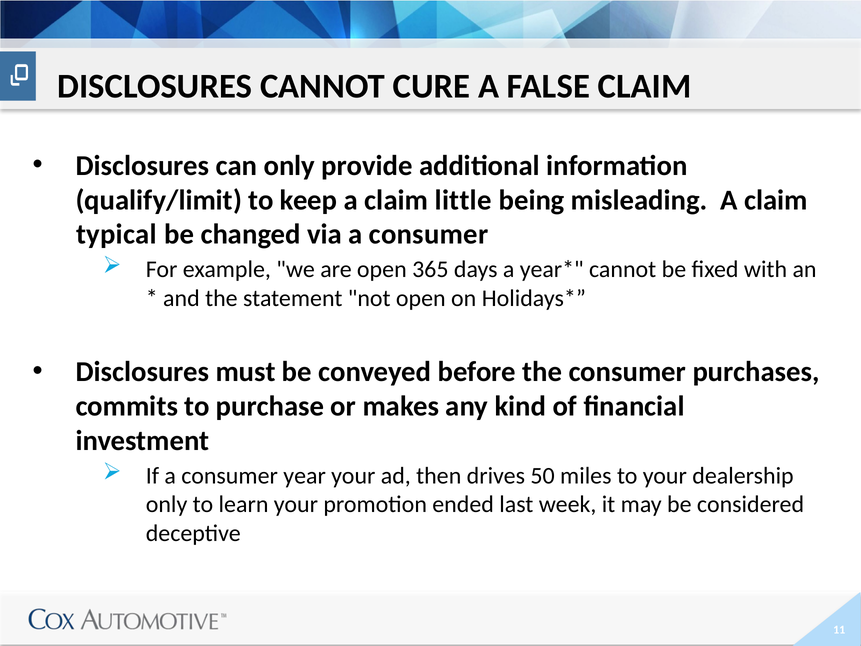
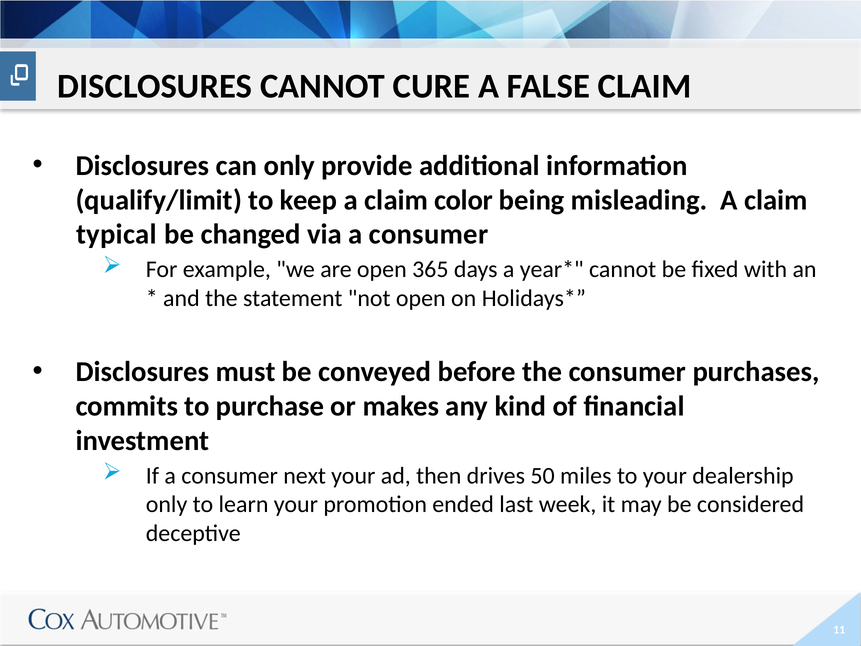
little: little -> color
year: year -> next
